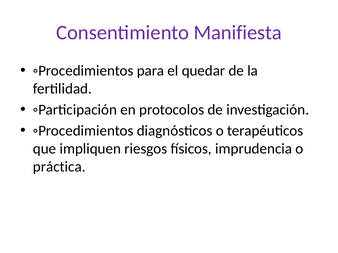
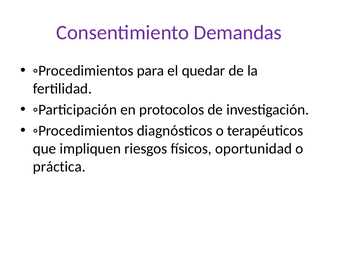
Manifiesta: Manifiesta -> Demandas
imprudencia: imprudencia -> oportunidad
